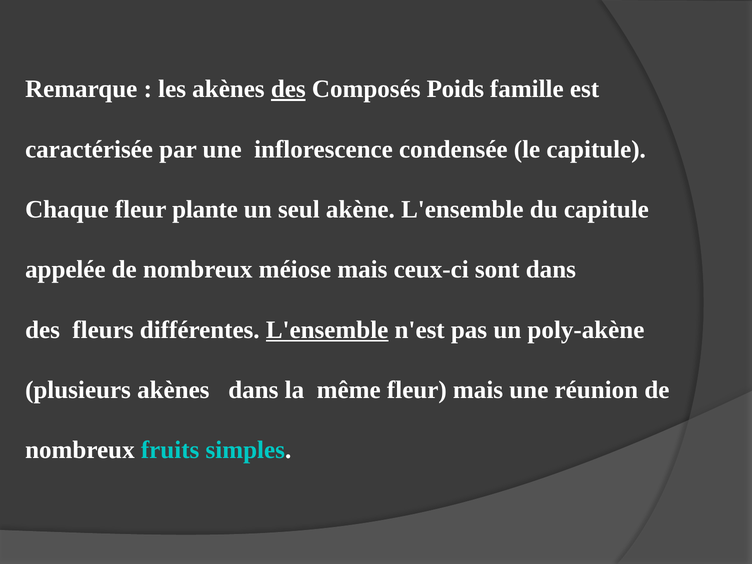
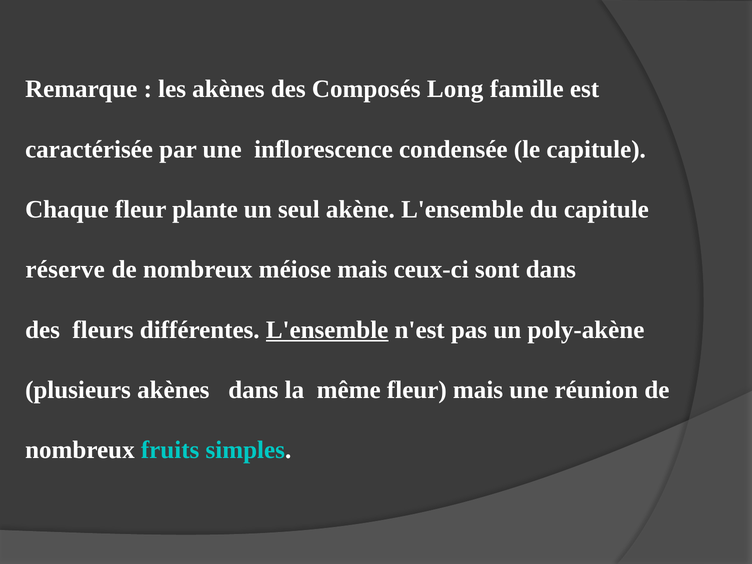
des at (288, 89) underline: present -> none
Poids: Poids -> Long
appelée: appelée -> réserve
